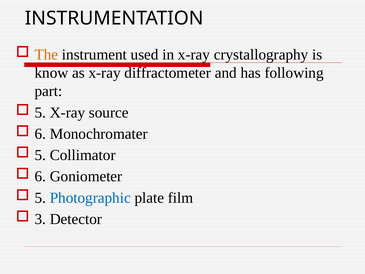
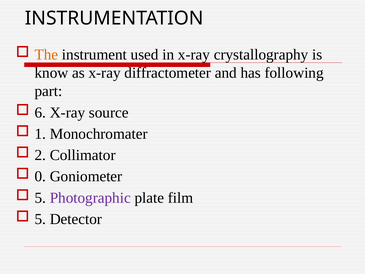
5 at (40, 112): 5 -> 6
6 at (40, 134): 6 -> 1
5 at (40, 155): 5 -> 2
6 at (40, 176): 6 -> 0
Photographic colour: blue -> purple
3 at (40, 219): 3 -> 5
